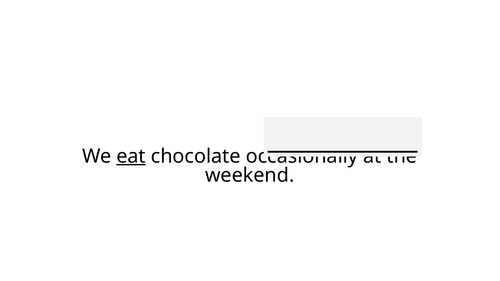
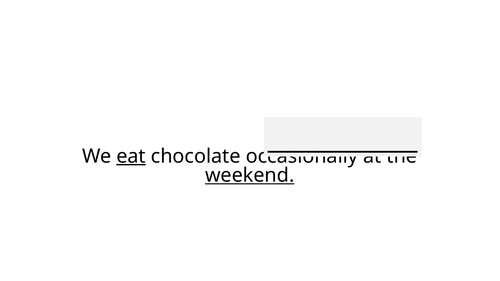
weekend underline: none -> present
